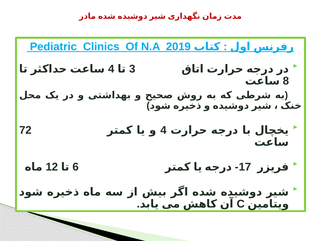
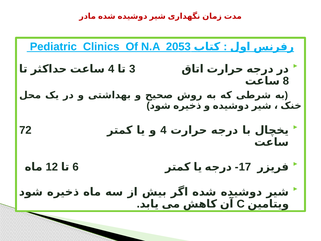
2019: 2019 -> 2053
